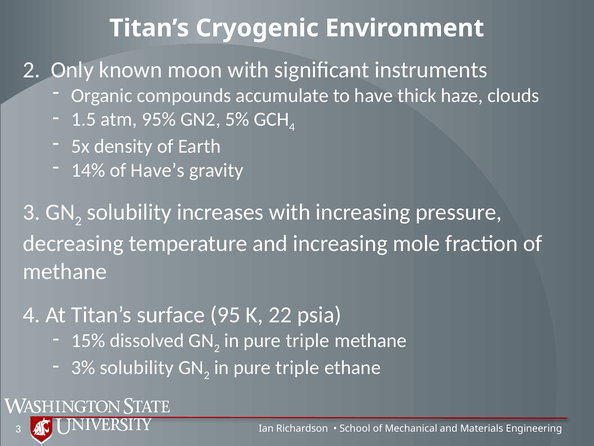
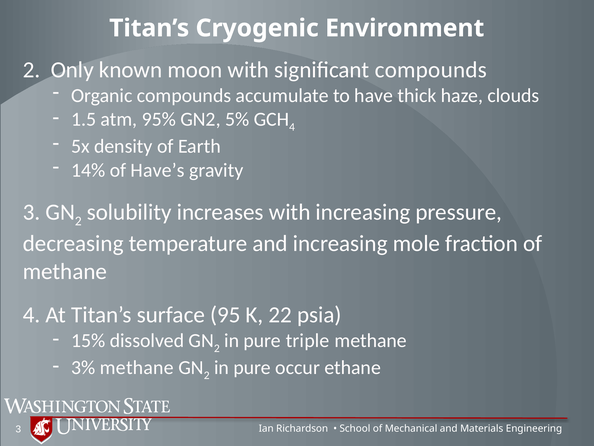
significant instruments: instruments -> compounds
3% solubility: solubility -> methane
triple at (297, 367): triple -> occur
